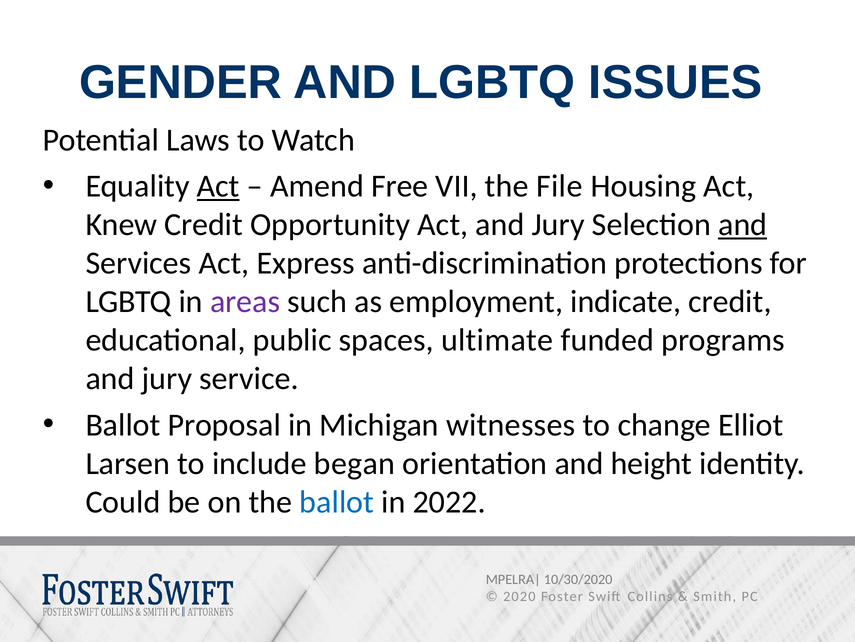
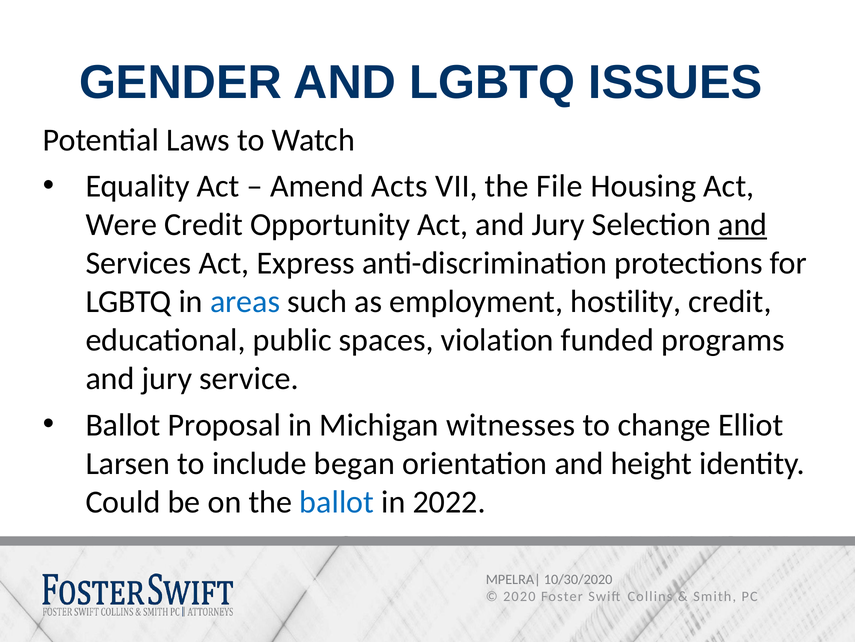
Act at (218, 186) underline: present -> none
Free: Free -> Acts
Knew: Knew -> Were
areas colour: purple -> blue
indicate: indicate -> hostility
ultimate: ultimate -> violation
